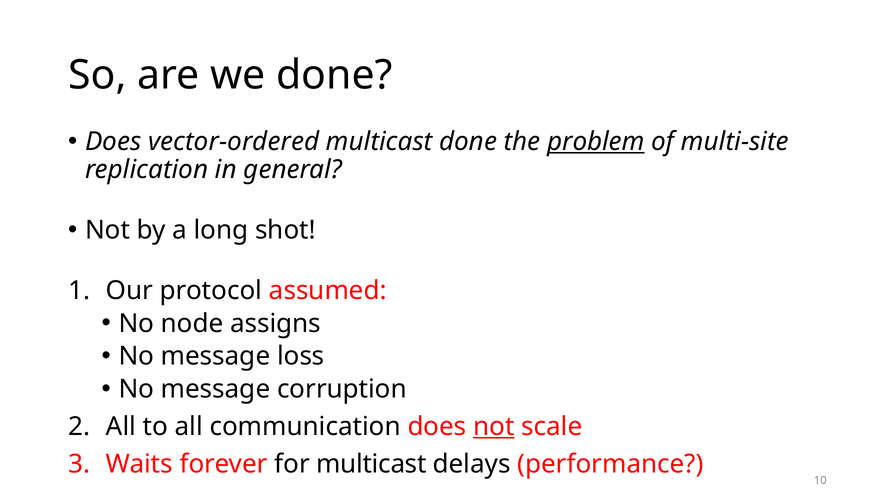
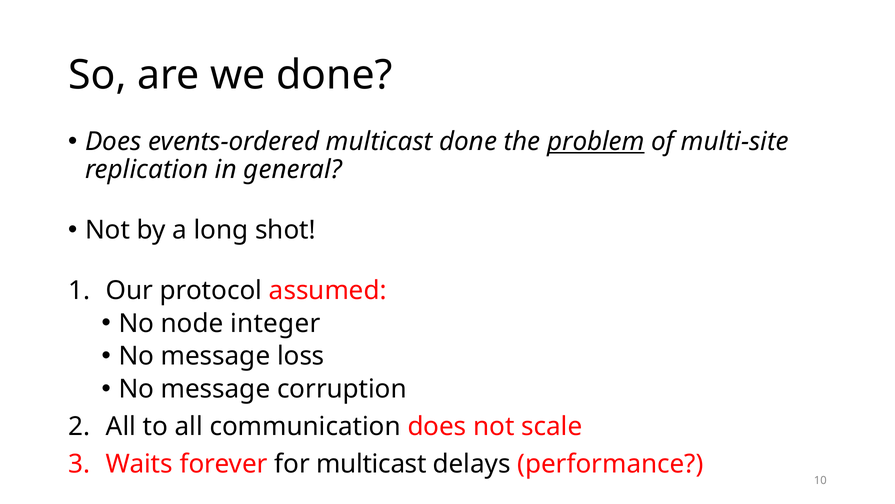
vector-ordered: vector-ordered -> events-ordered
assigns: assigns -> integer
not at (494, 426) underline: present -> none
